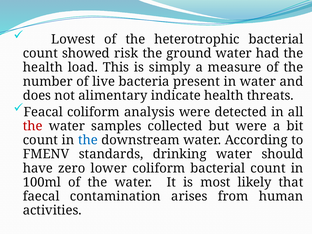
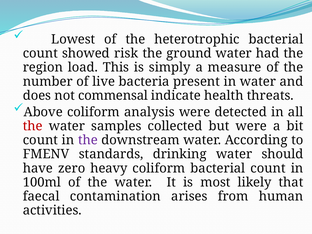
health at (43, 67): health -> region
alimentary: alimentary -> commensal
Feacal: Feacal -> Above
the at (88, 140) colour: blue -> purple
lower: lower -> heavy
